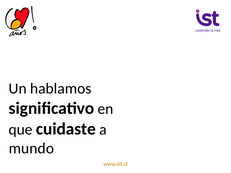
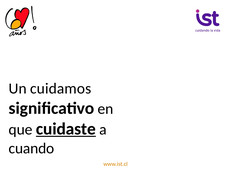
hablamos: hablamos -> cuidamos
cuidaste underline: none -> present
mundo: mundo -> cuando
